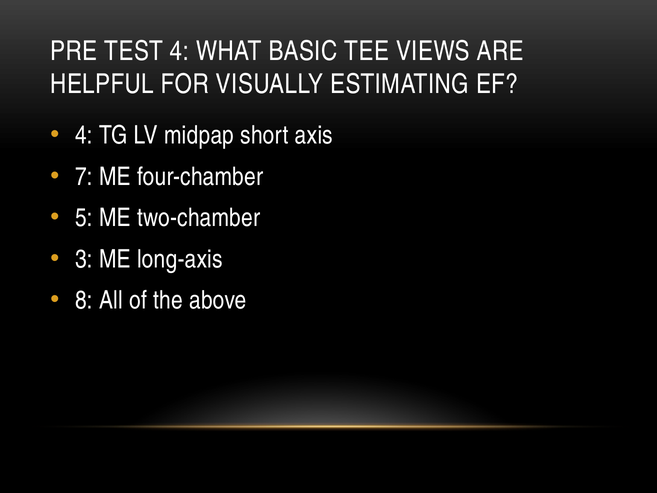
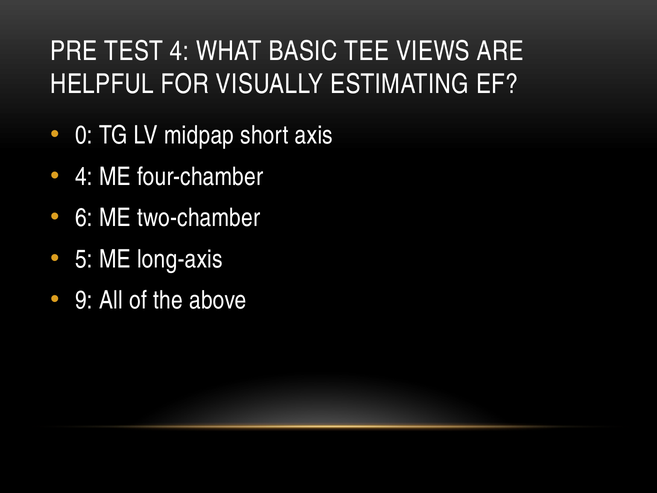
4 at (84, 135): 4 -> 0
7 at (84, 177): 7 -> 4
5: 5 -> 6
3: 3 -> 5
8: 8 -> 9
